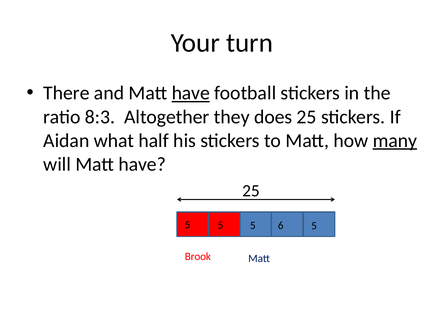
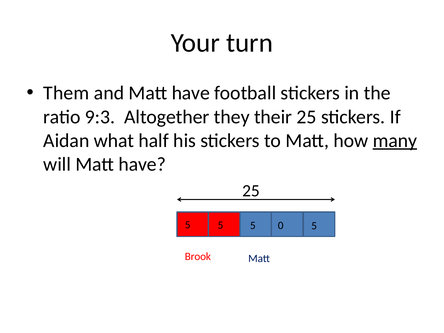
There: There -> Them
have at (191, 93) underline: present -> none
8:3: 8:3 -> 9:3
does: does -> their
6: 6 -> 0
